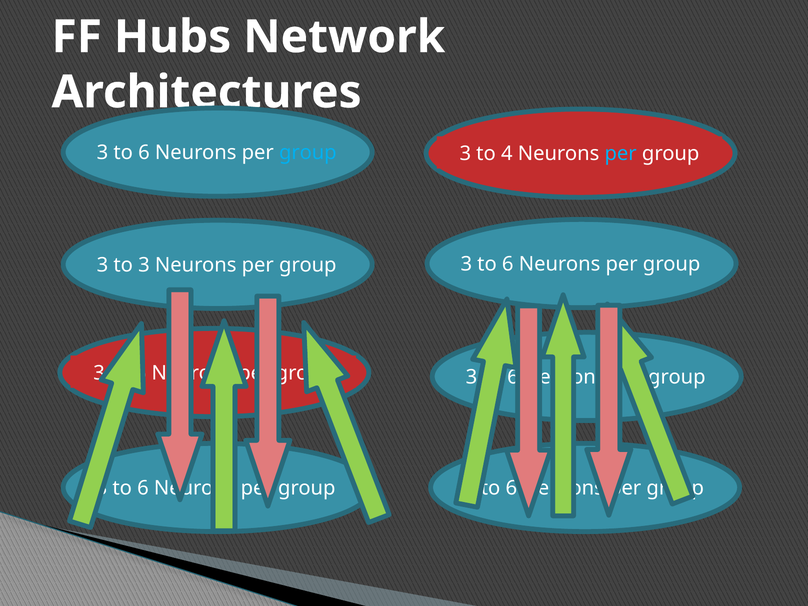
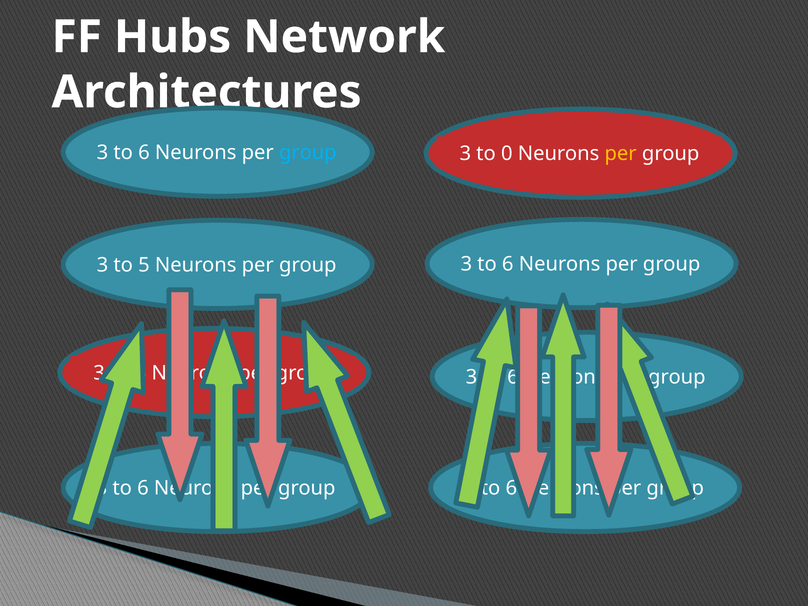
4: 4 -> 0
per at (621, 154) colour: light blue -> yellow
to 3: 3 -> 5
